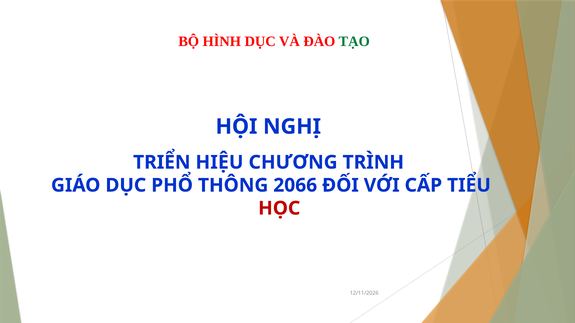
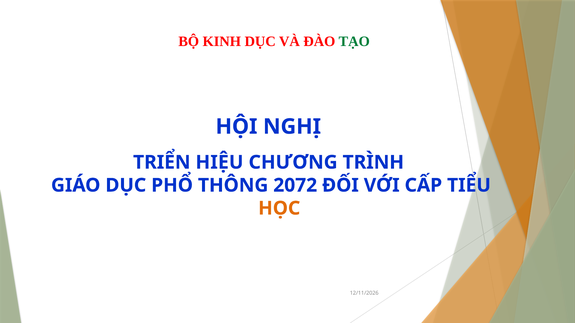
HÌNH: HÌNH -> KINH
2066: 2066 -> 2072
HỌC colour: red -> orange
